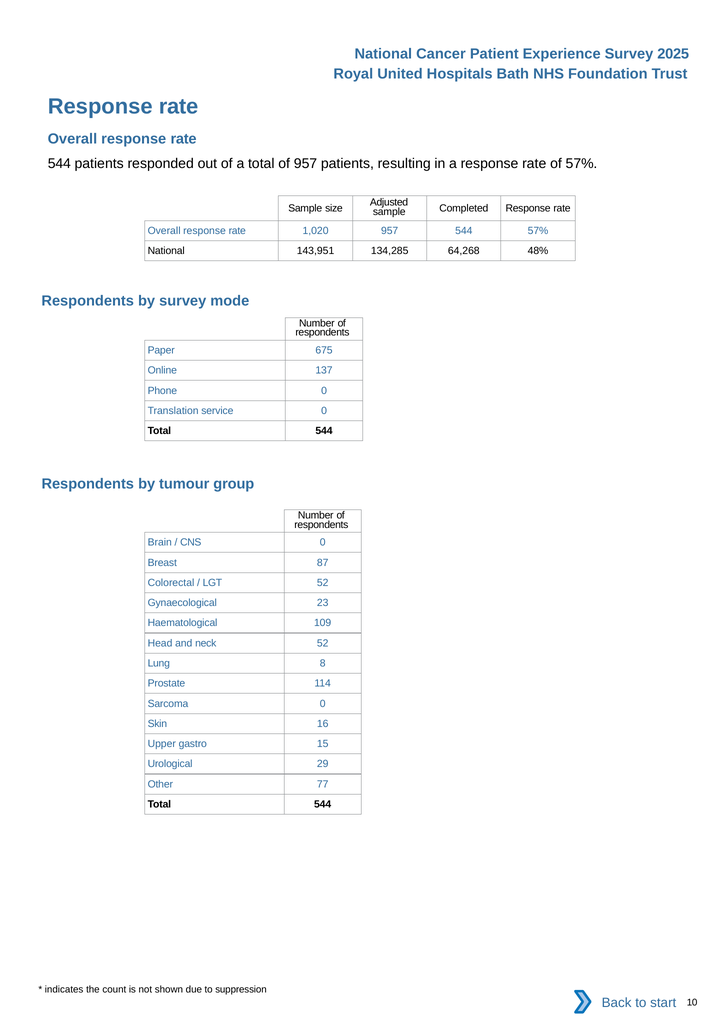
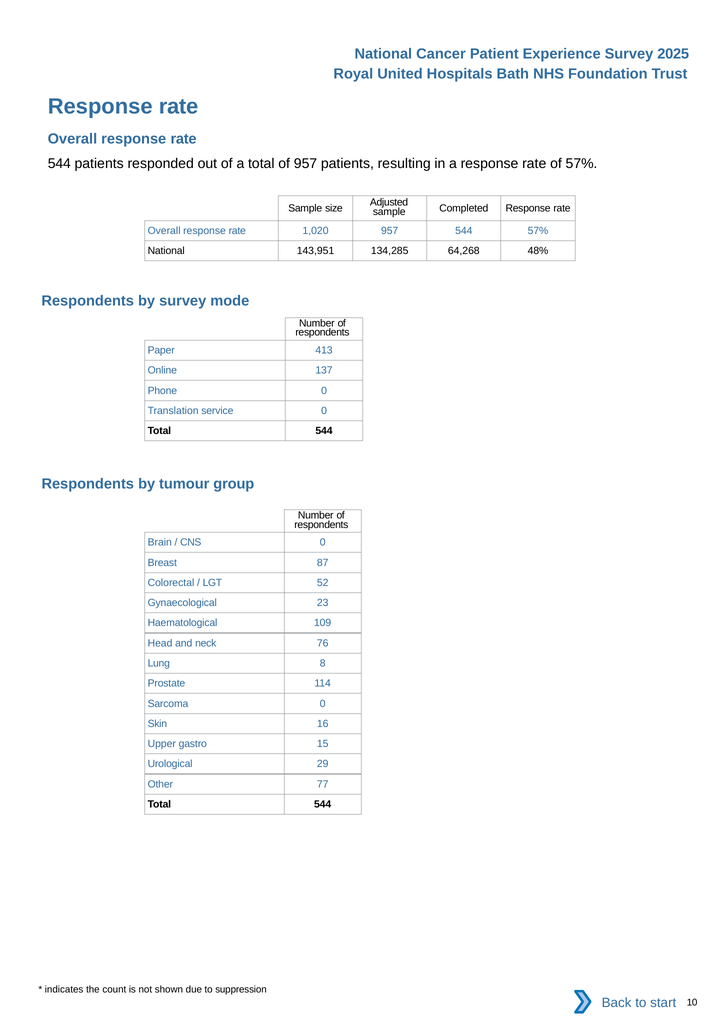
675: 675 -> 413
neck 52: 52 -> 76
